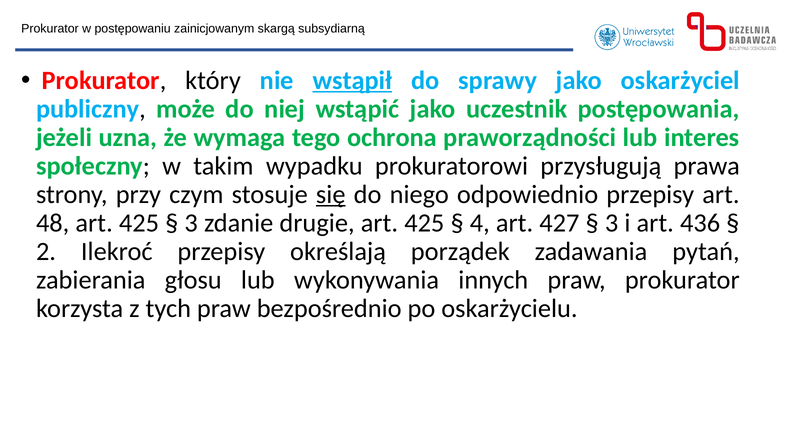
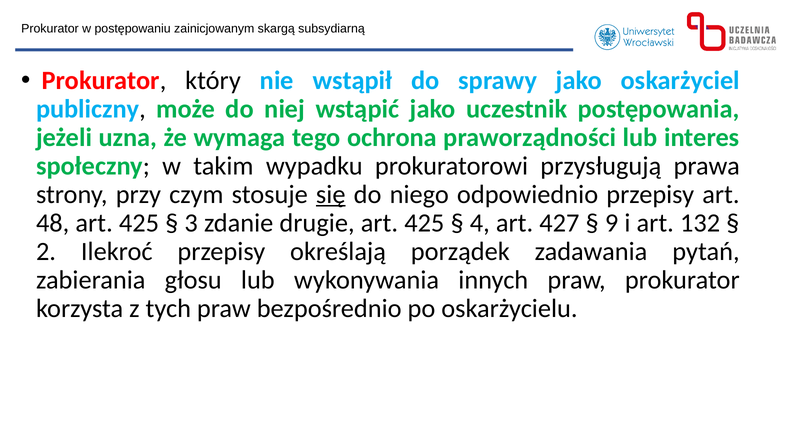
wstąpił underline: present -> none
3 at (612, 223): 3 -> 9
436: 436 -> 132
